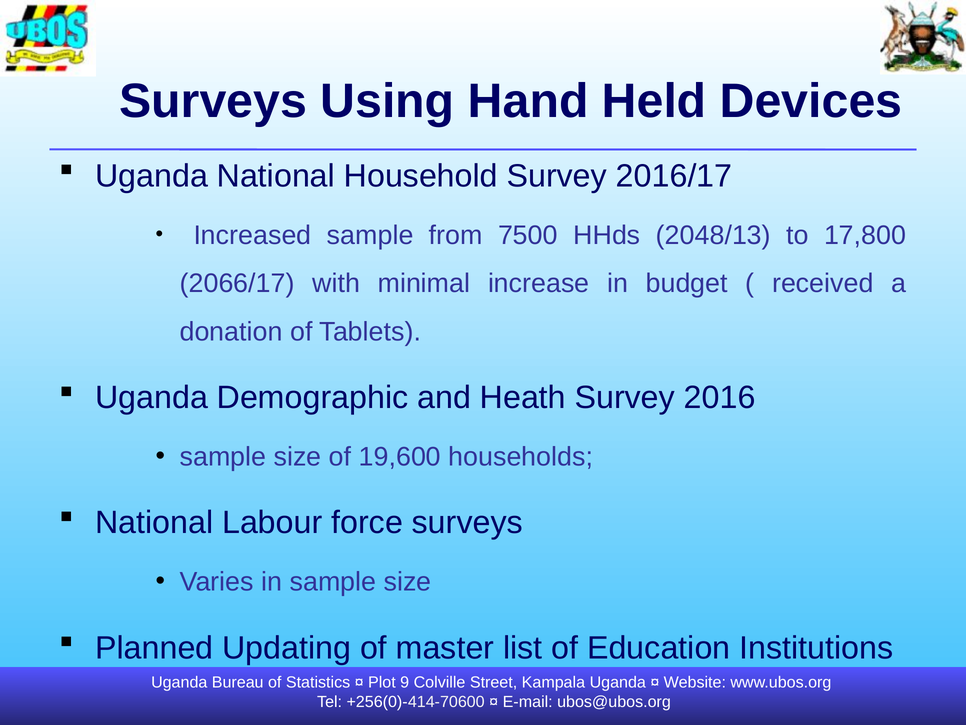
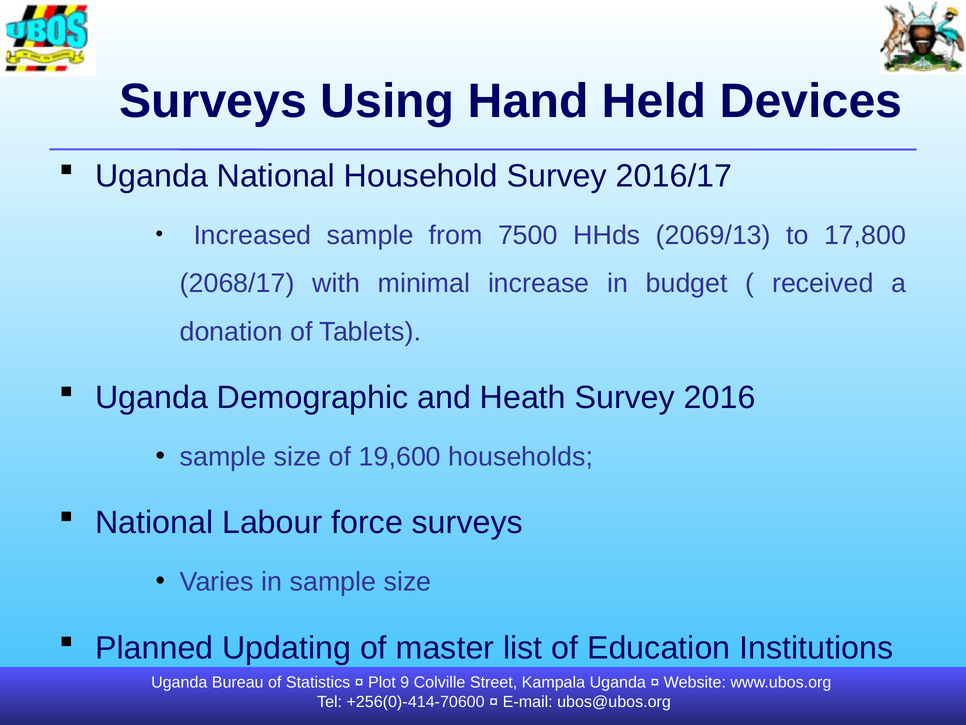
2048/13: 2048/13 -> 2069/13
2066/17: 2066/17 -> 2068/17
